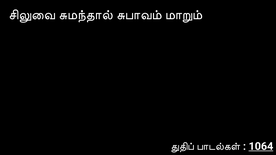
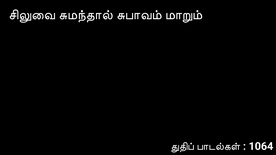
1064 underline: present -> none
